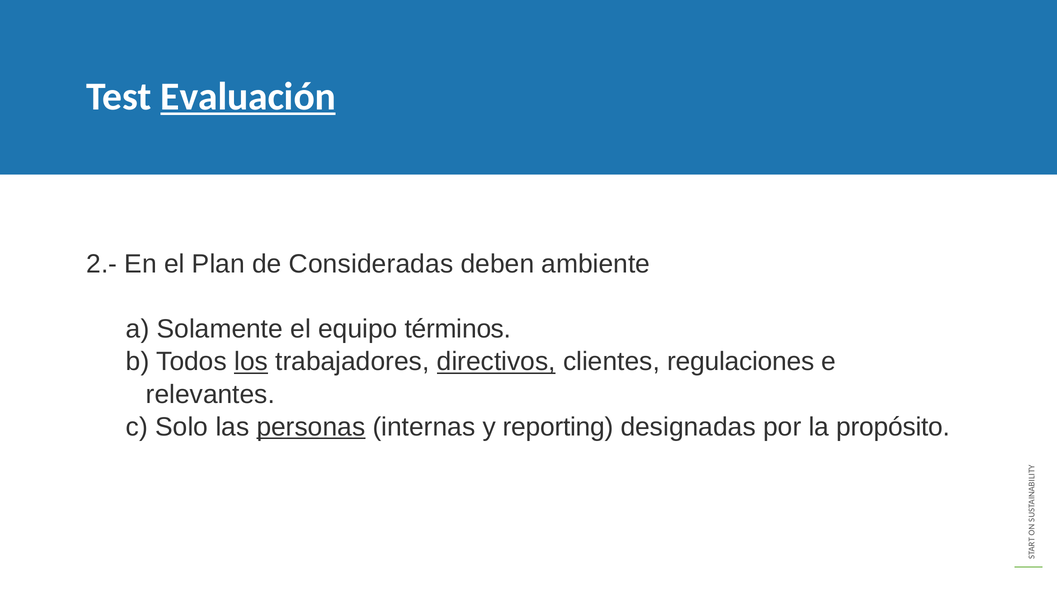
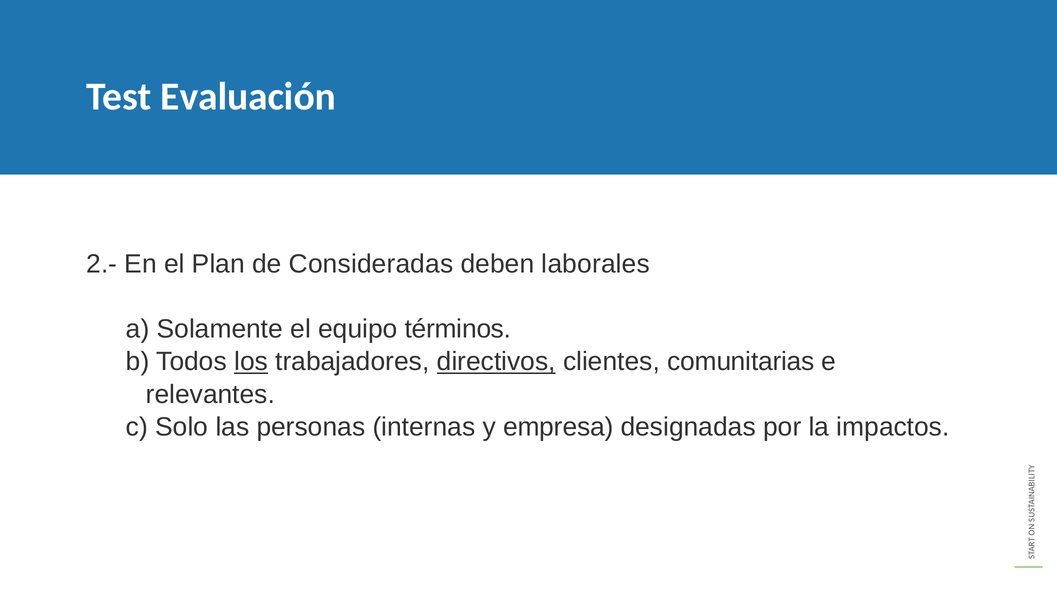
Evaluación underline: present -> none
ambiente: ambiente -> laborales
regulaciones: regulaciones -> comunitarias
personas underline: present -> none
reporting: reporting -> empresa
propósito: propósito -> impactos
